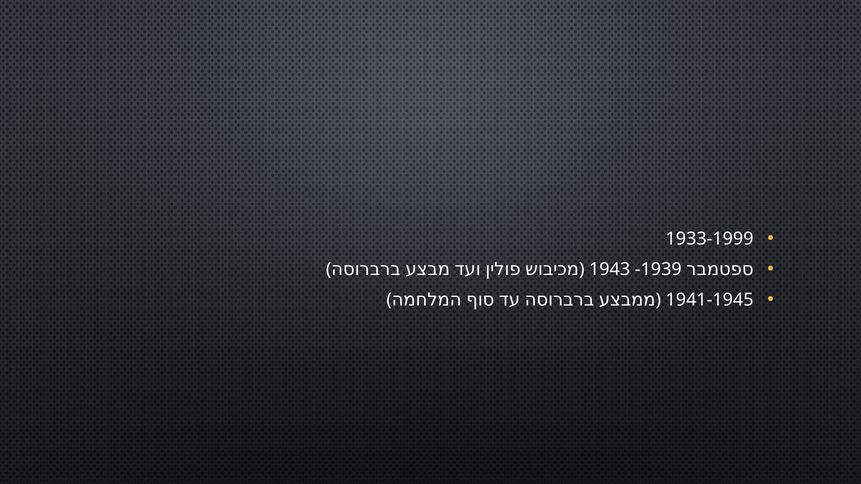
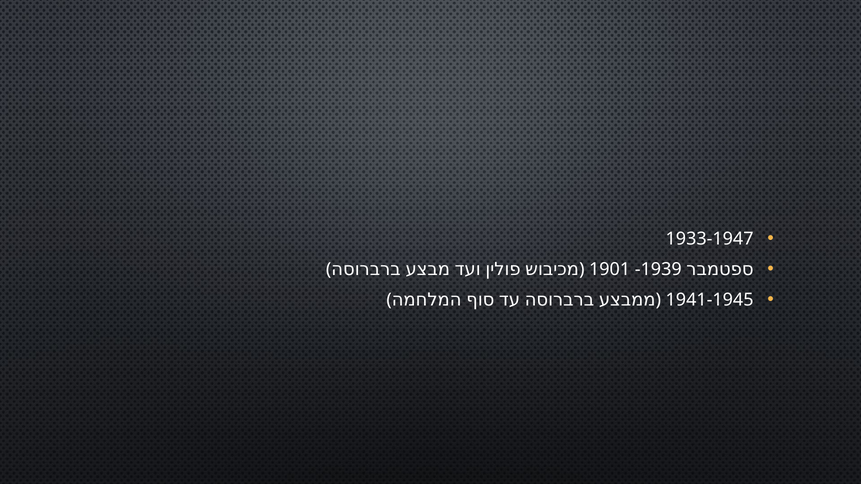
1933-1999: 1933-1999 -> 1933-1947
1943: 1943 -> 1901
